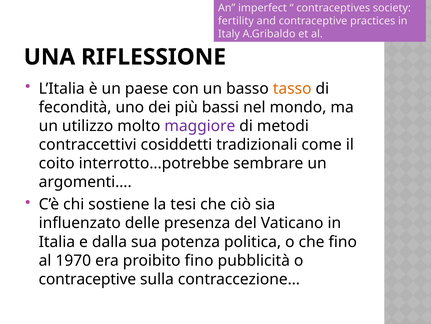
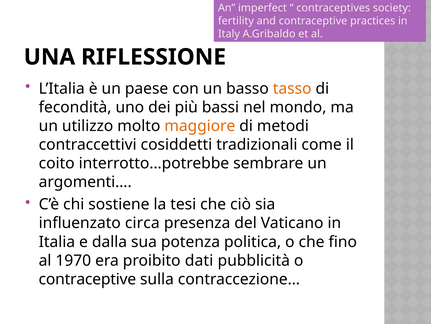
maggiore colour: purple -> orange
delle: delle -> circa
proibito fino: fino -> dati
